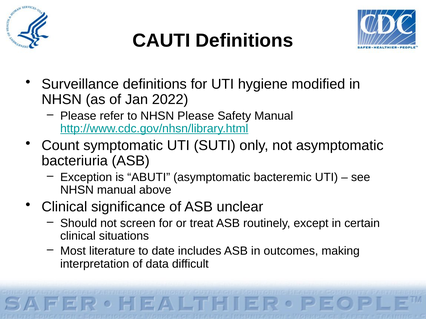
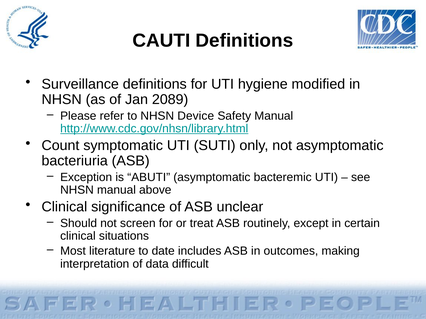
2022: 2022 -> 2089
NHSN Please: Please -> Device
